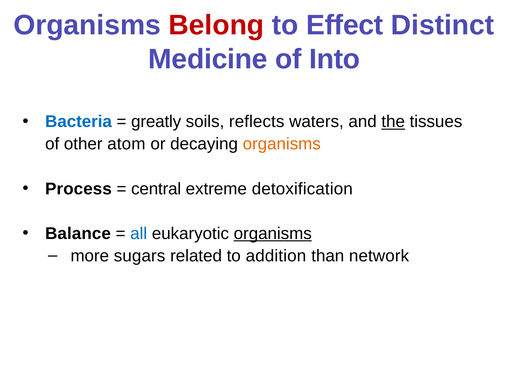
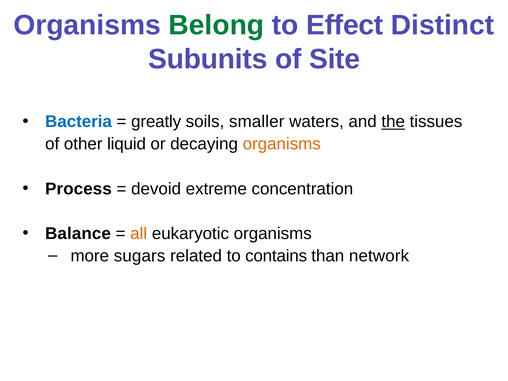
Belong colour: red -> green
Medicine: Medicine -> Subunits
Into: Into -> Site
reflects: reflects -> smaller
atom: atom -> liquid
central: central -> devoid
detoxification: detoxification -> concentration
all colour: blue -> orange
organisms at (273, 233) underline: present -> none
addition: addition -> contains
